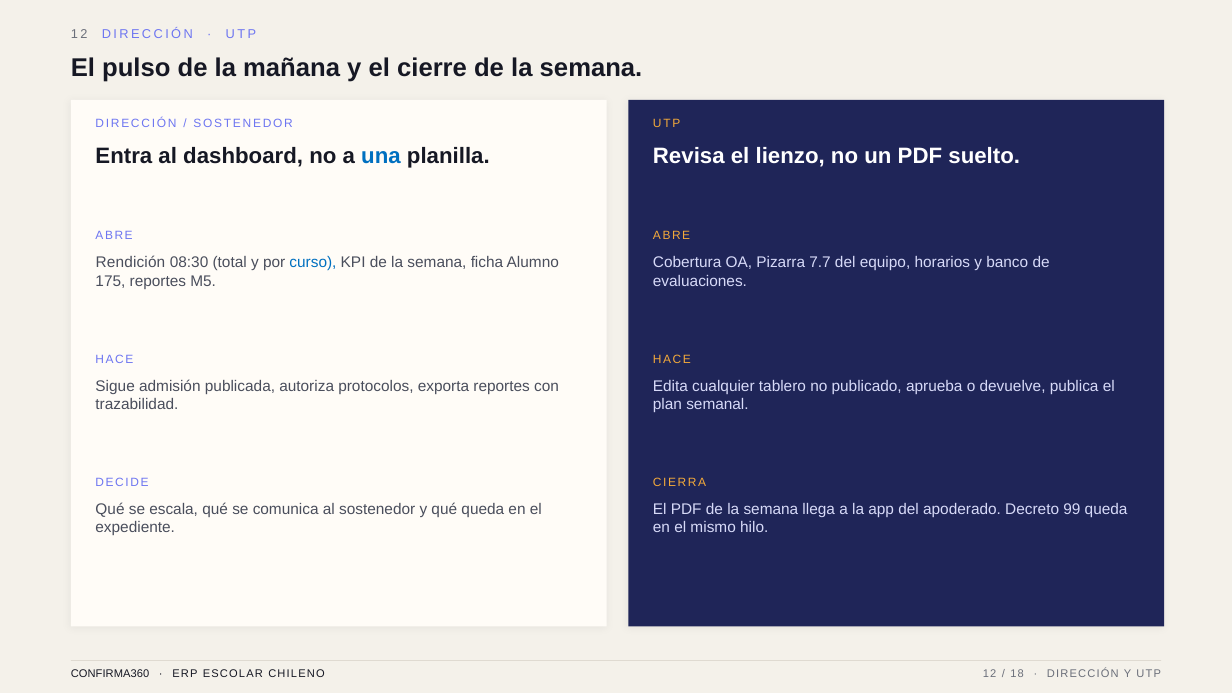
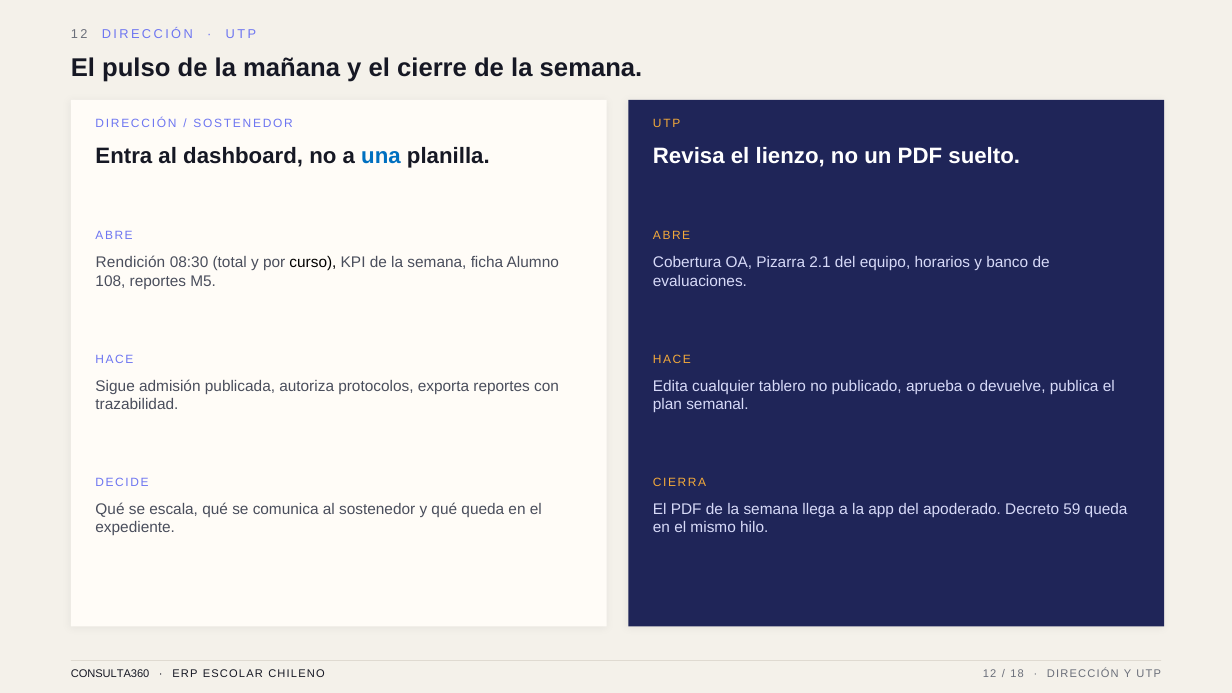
curso colour: blue -> black
7.7: 7.7 -> 2.1
175: 175 -> 108
99: 99 -> 59
CONFIRMA360: CONFIRMA360 -> CONSULTA360
